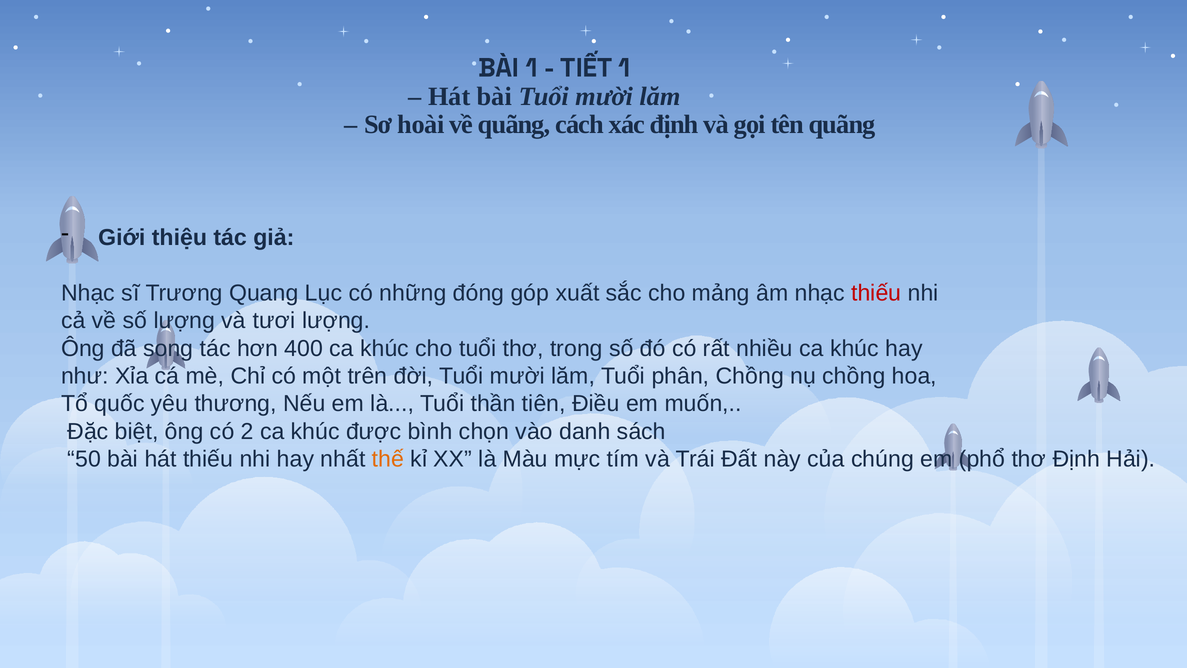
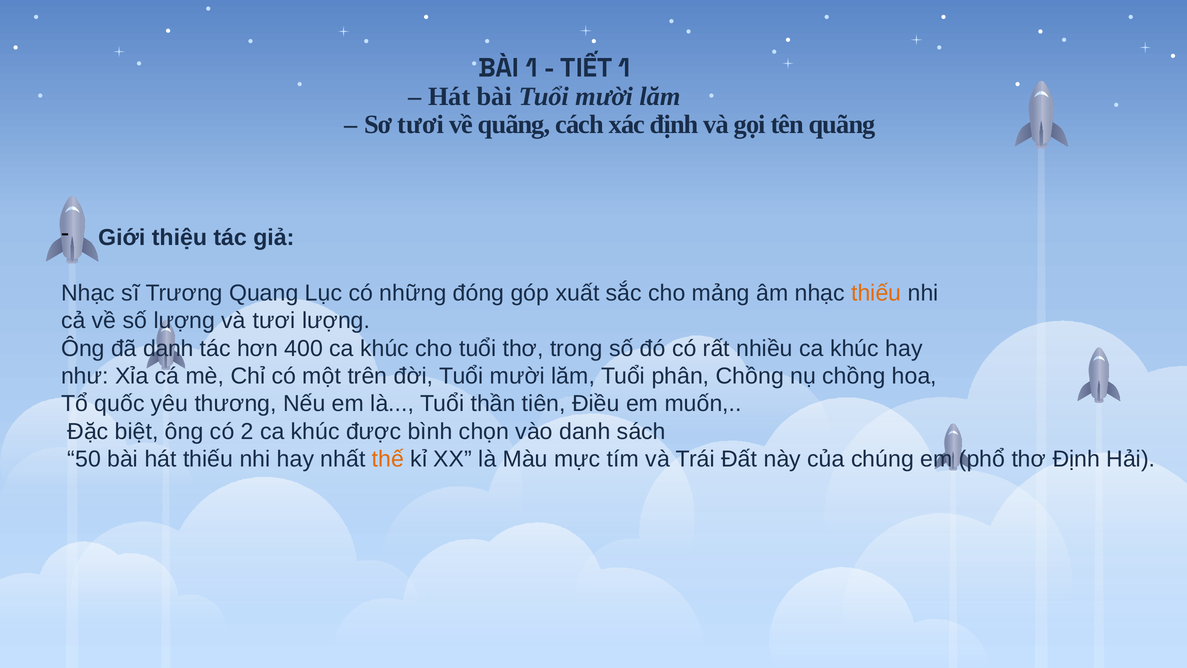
Sơ hoài: hoài -> tươi
thiếu at (876, 293) colour: red -> orange
đã song: song -> danh
